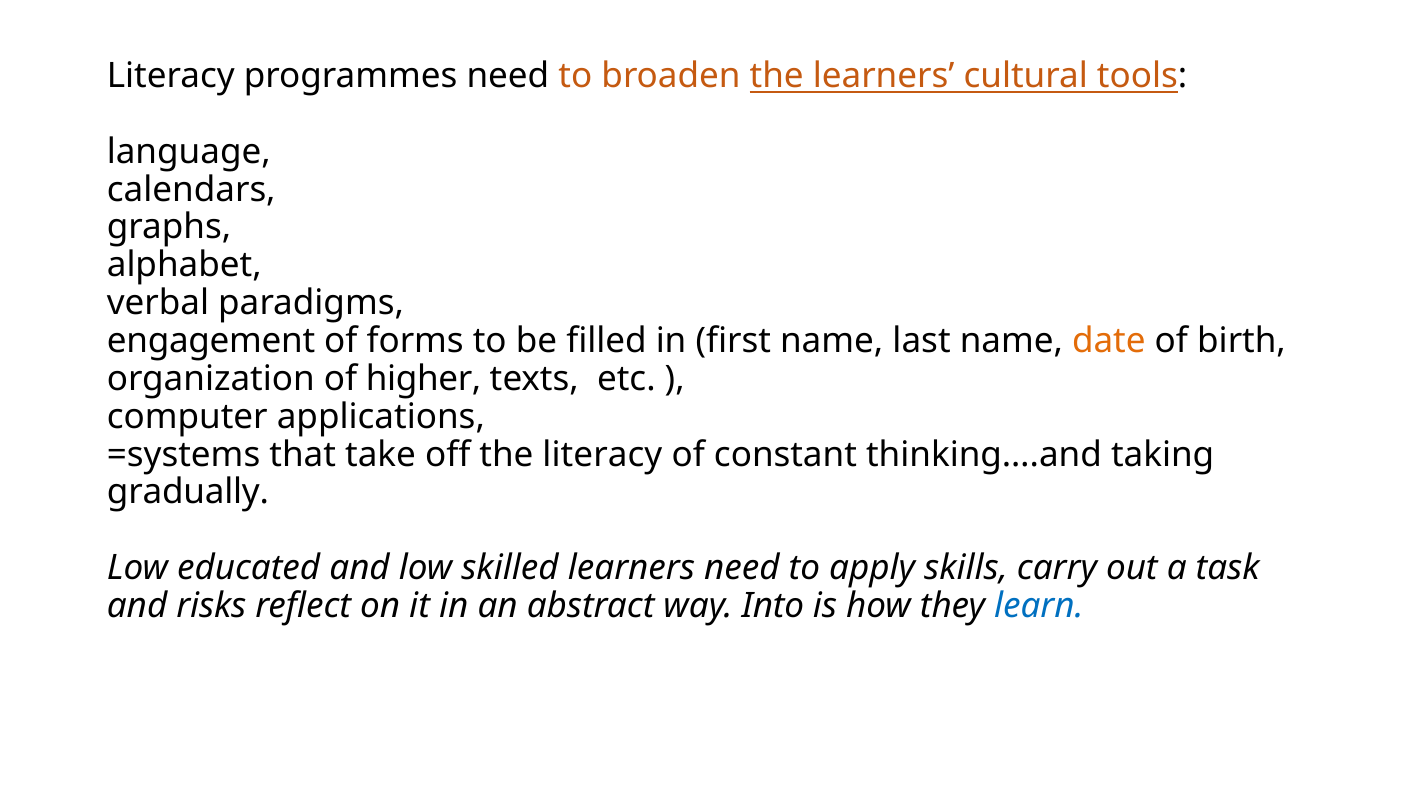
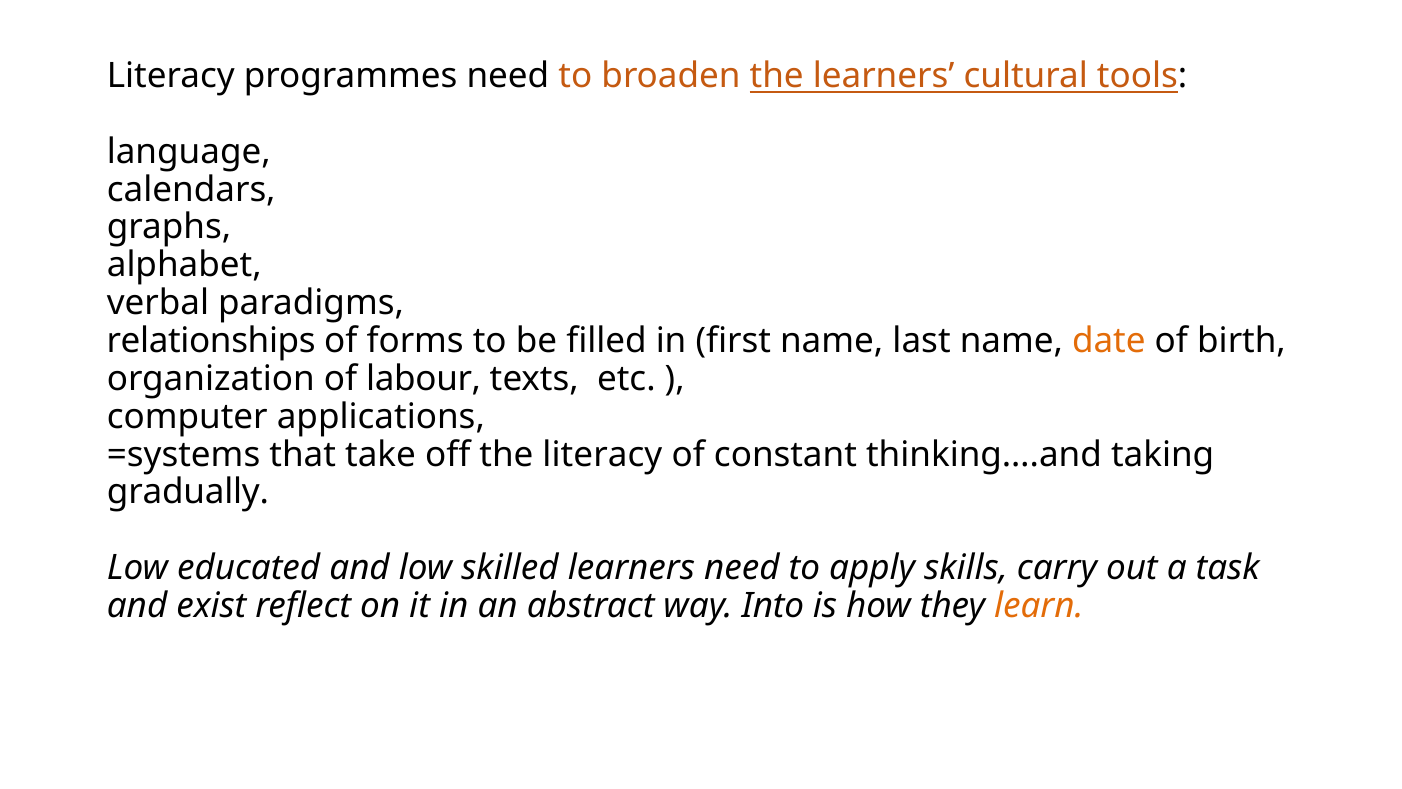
engagement: engagement -> relationships
higher: higher -> labour
risks: risks -> exist
learn colour: blue -> orange
